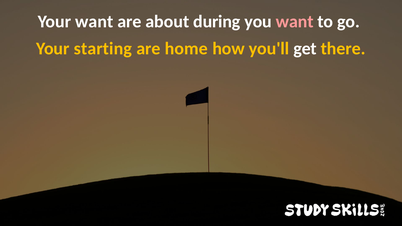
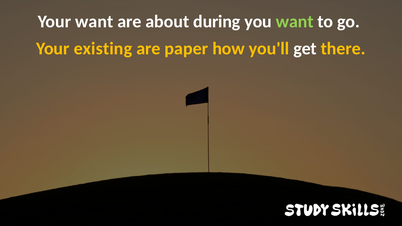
want at (295, 22) colour: pink -> light green
starting: starting -> existing
home: home -> paper
